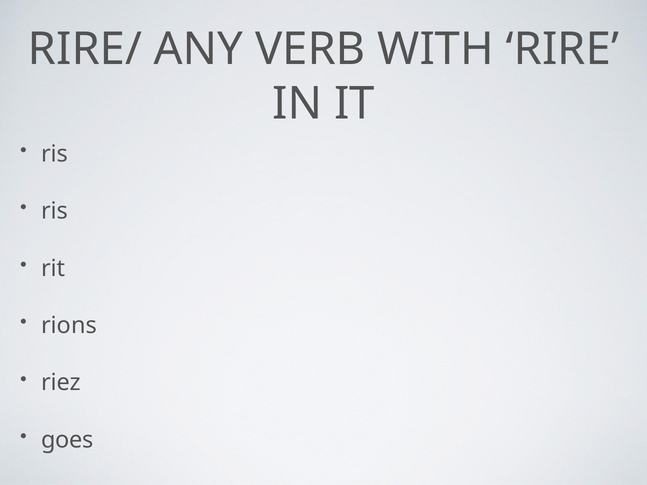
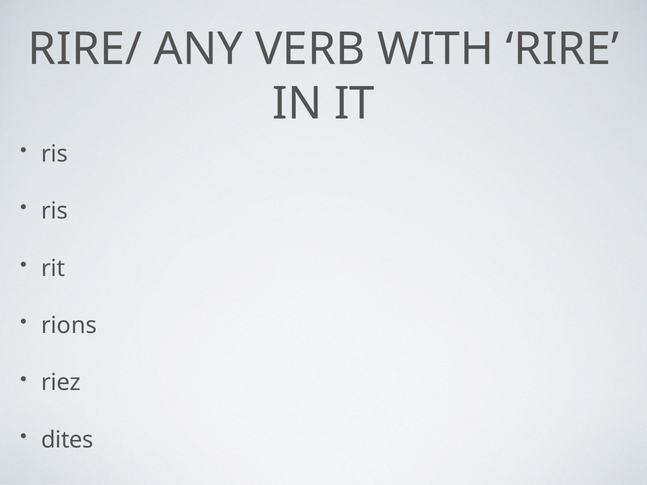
goes: goes -> dites
